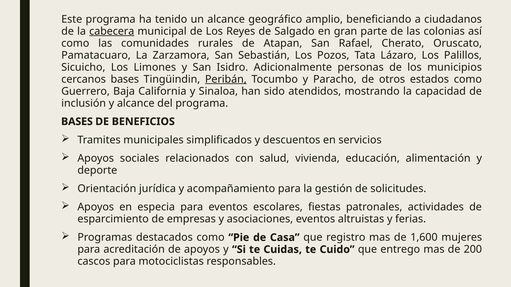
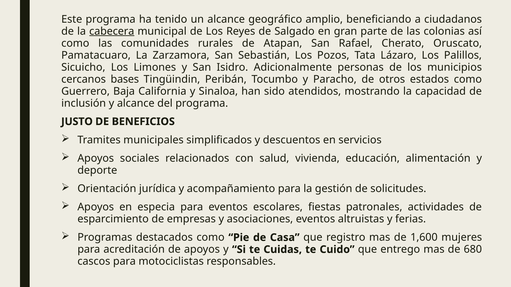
Peribán underline: present -> none
BASES at (77, 122): BASES -> JUSTO
200: 200 -> 680
